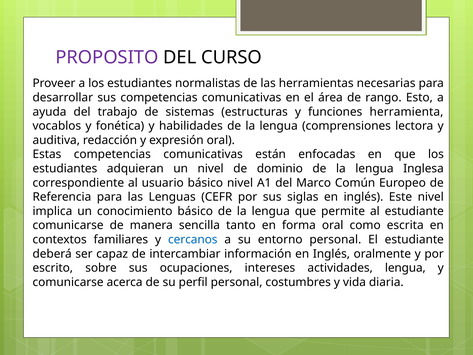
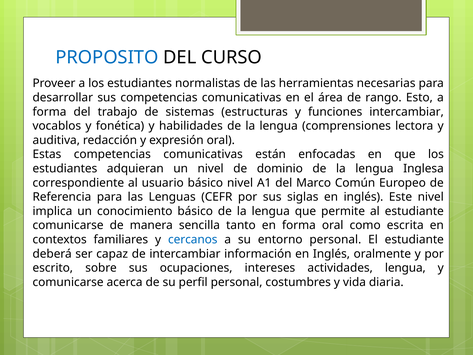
PROPOSITO colour: purple -> blue
ayuda at (50, 112): ayuda -> forma
funciones herramienta: herramienta -> intercambiar
